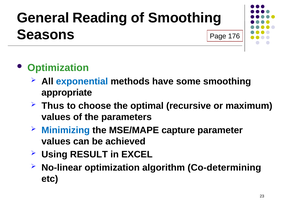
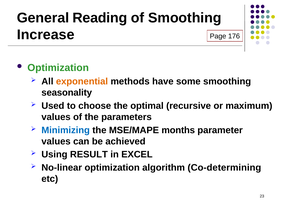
Seasons: Seasons -> Increase
exponential colour: blue -> orange
appropriate: appropriate -> seasonality
Thus: Thus -> Used
capture: capture -> months
